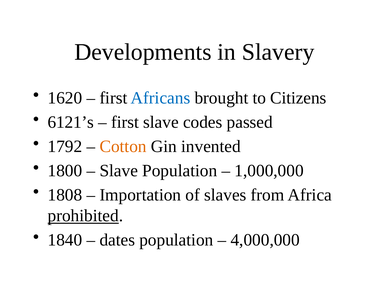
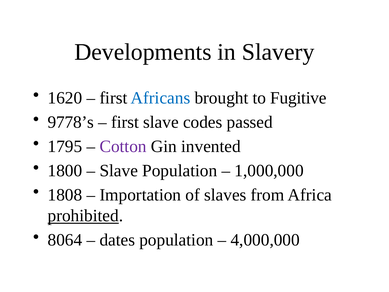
Citizens: Citizens -> Fugitive
6121’s: 6121’s -> 9778’s
1792: 1792 -> 1795
Cotton colour: orange -> purple
1840: 1840 -> 8064
